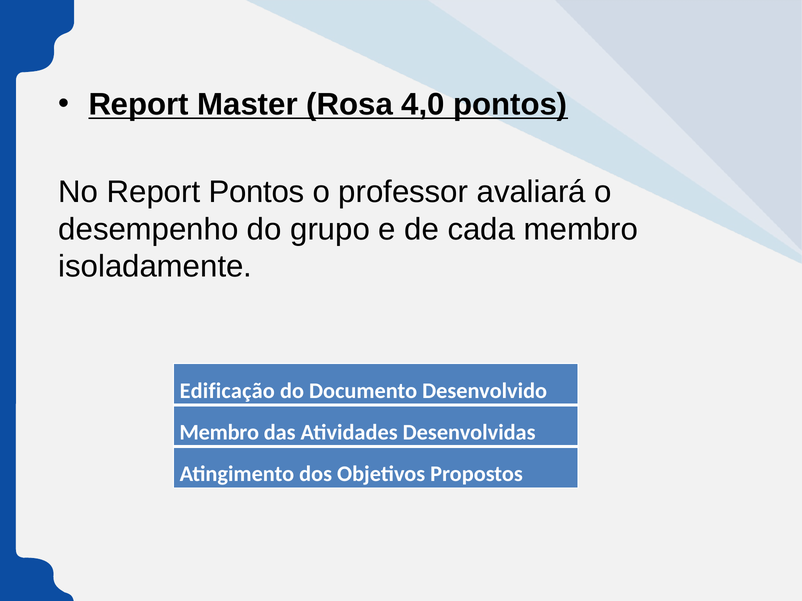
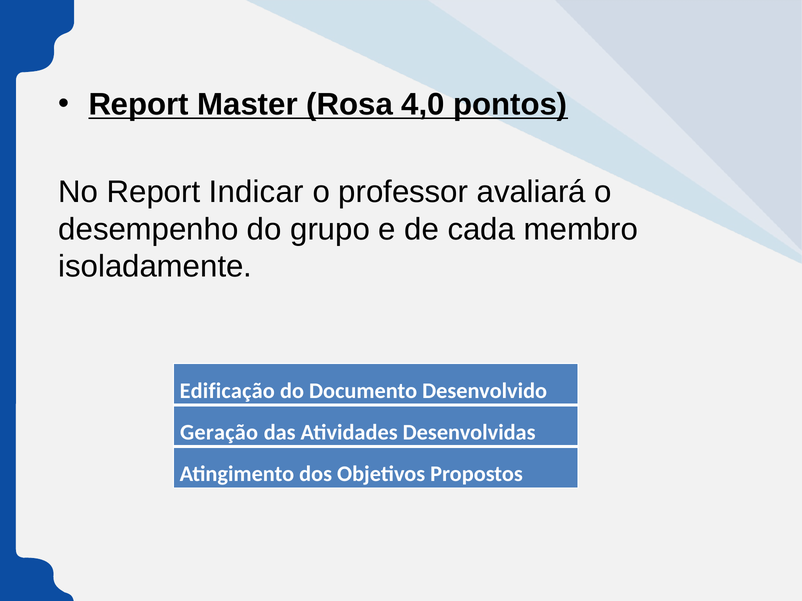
Report Pontos: Pontos -> Indicar
Membro at (219, 433): Membro -> Geração
